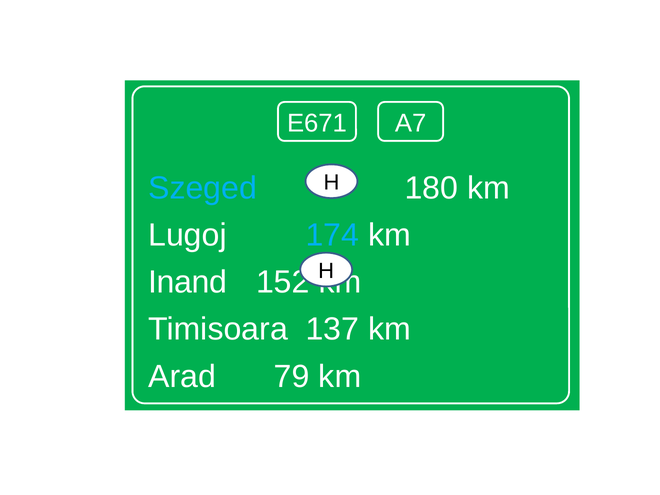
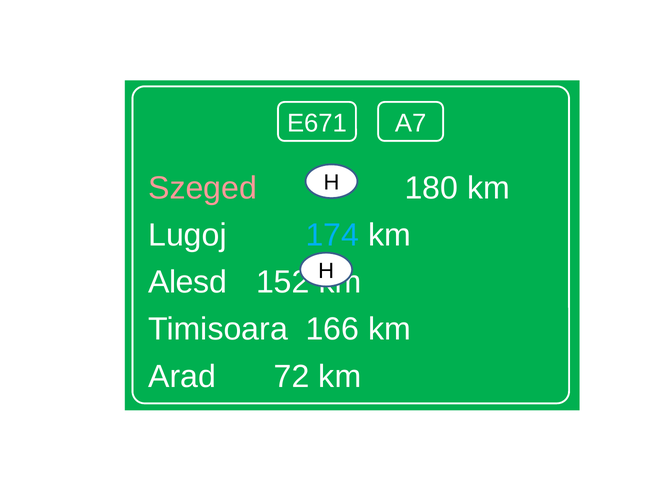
Szeged colour: light blue -> pink
Inand: Inand -> Alesd
137: 137 -> 166
79: 79 -> 72
